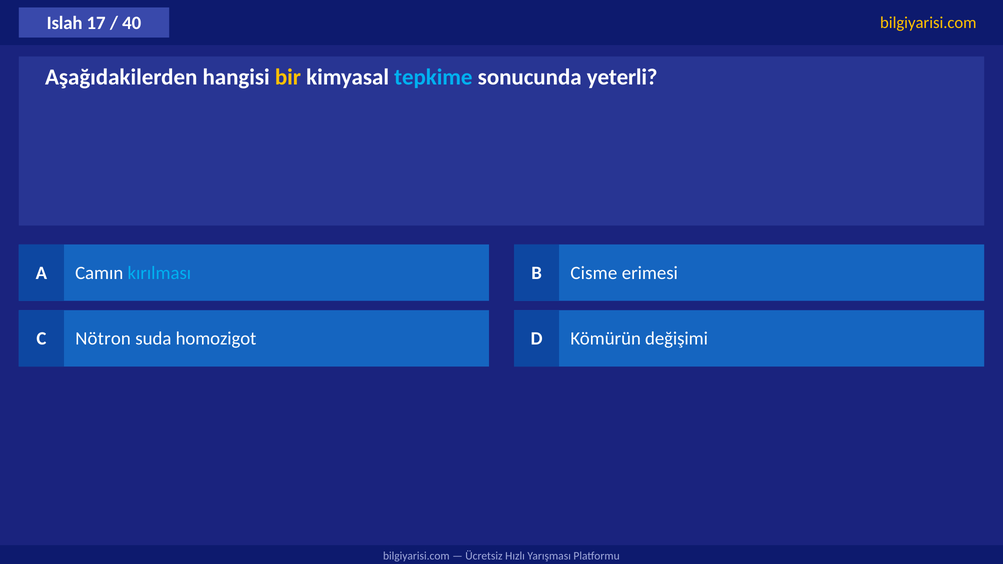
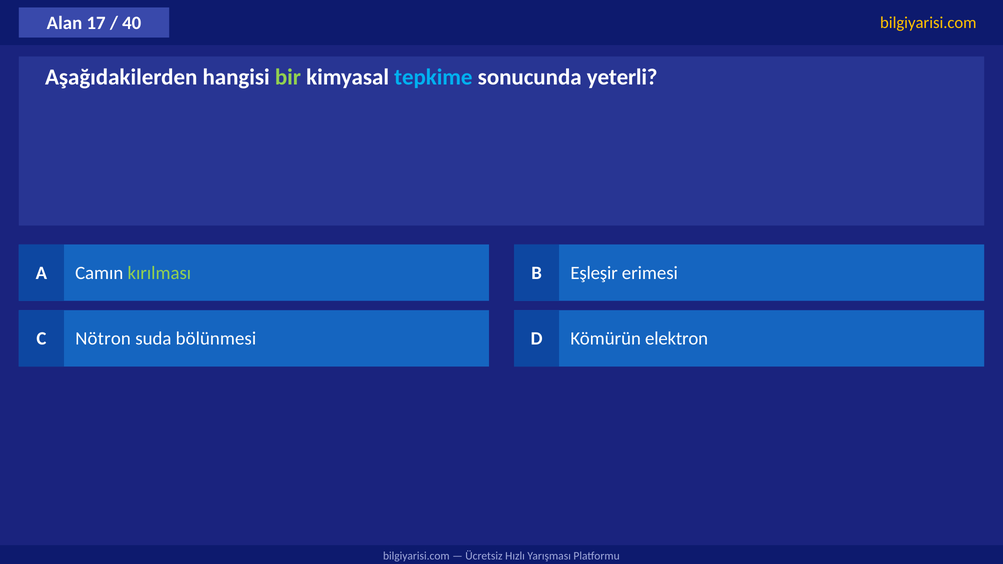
Islah: Islah -> Alan
bir colour: yellow -> light green
kırılması colour: light blue -> light green
Cisme: Cisme -> Eşleşir
homozigot: homozigot -> bölünmesi
değişimi: değişimi -> elektron
